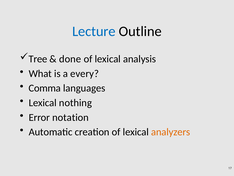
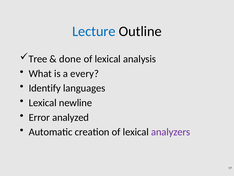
Comma: Comma -> Identify
nothing: nothing -> newline
notation: notation -> analyzed
analyzers colour: orange -> purple
